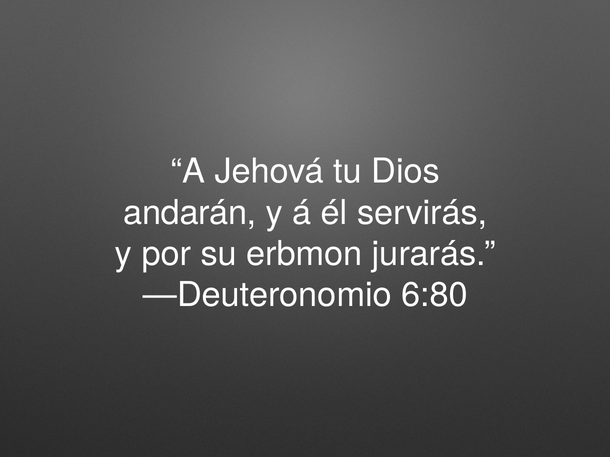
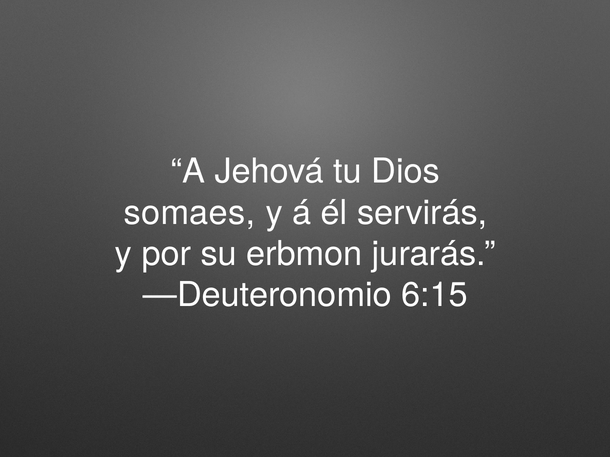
andarán: andarán -> somaes
6:80: 6:80 -> 6:15
